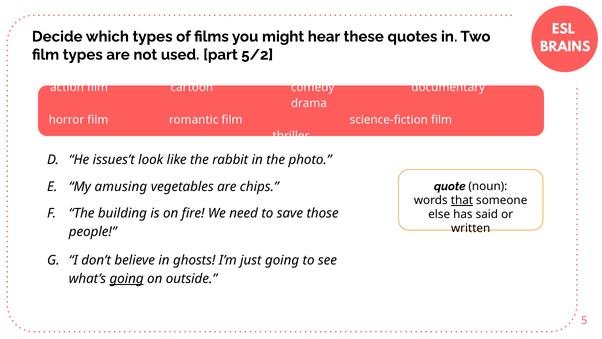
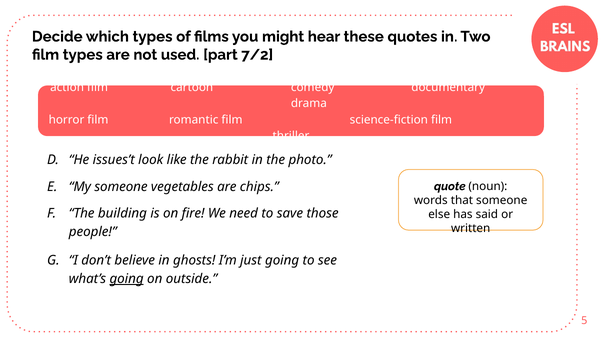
5/2: 5/2 -> 7/2
My amusing: amusing -> someone
that underline: present -> none
